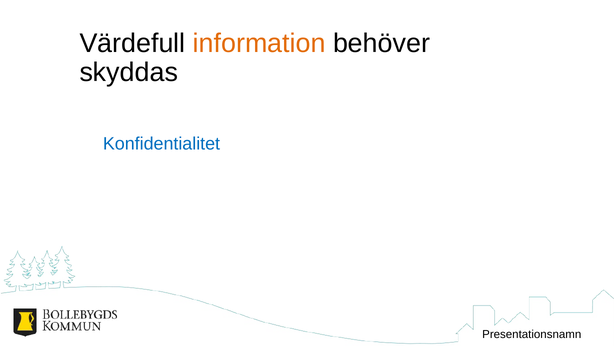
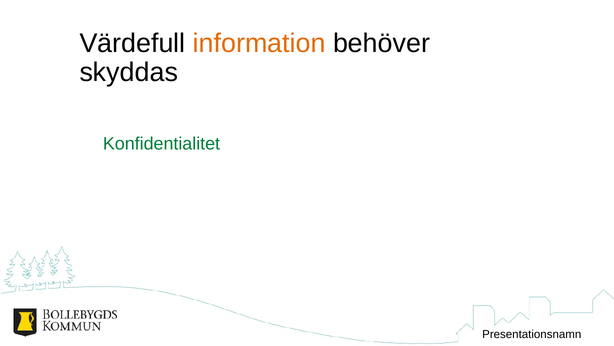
Konfidentialitet colour: blue -> green
